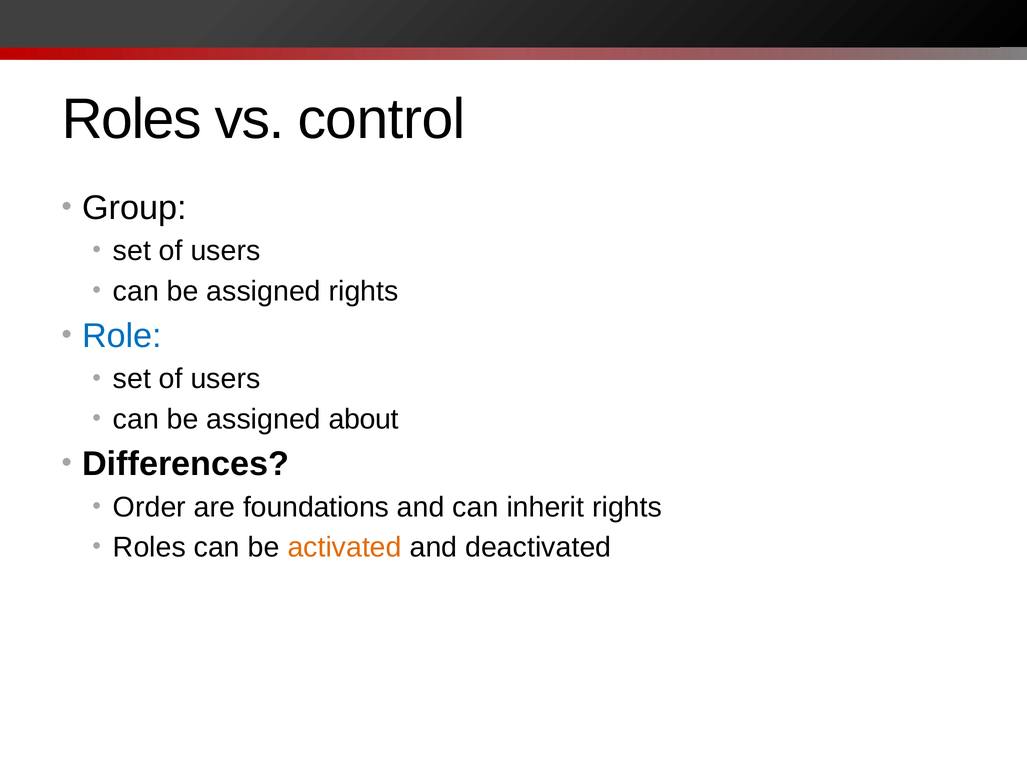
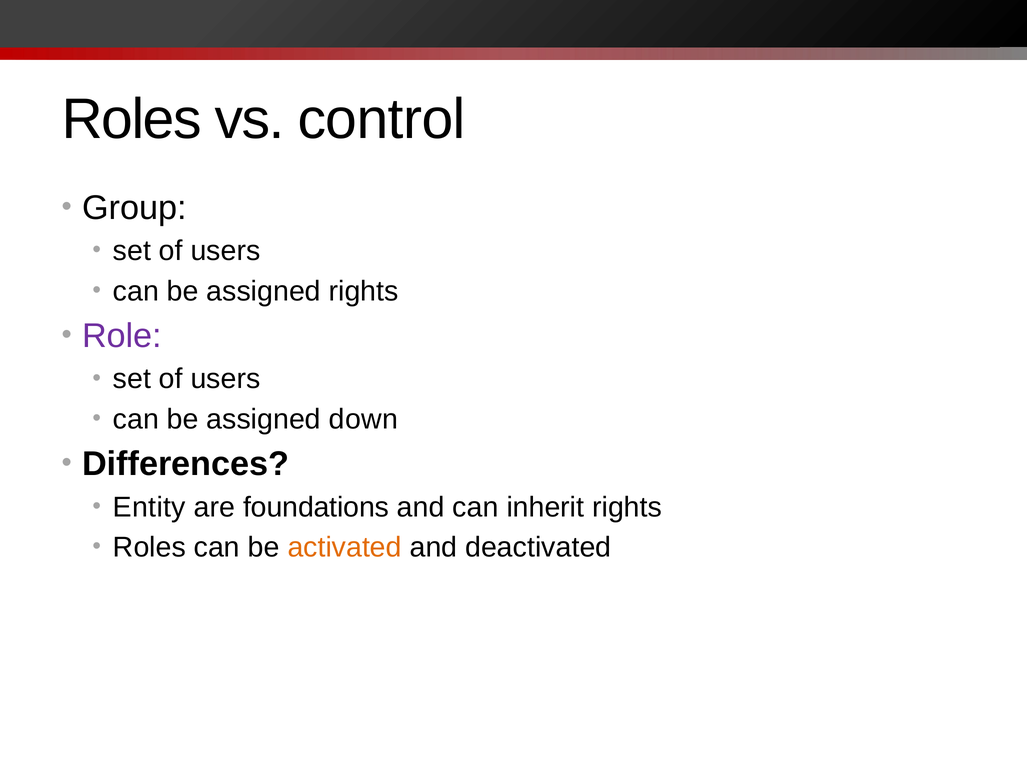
Role colour: blue -> purple
about: about -> down
Order: Order -> Entity
